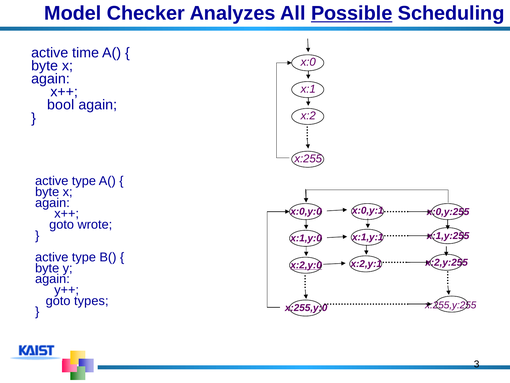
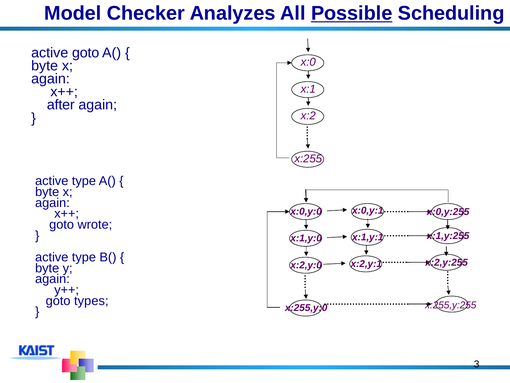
active time: time -> goto
bool: bool -> after
x:2,y:0 underline: present -> none
